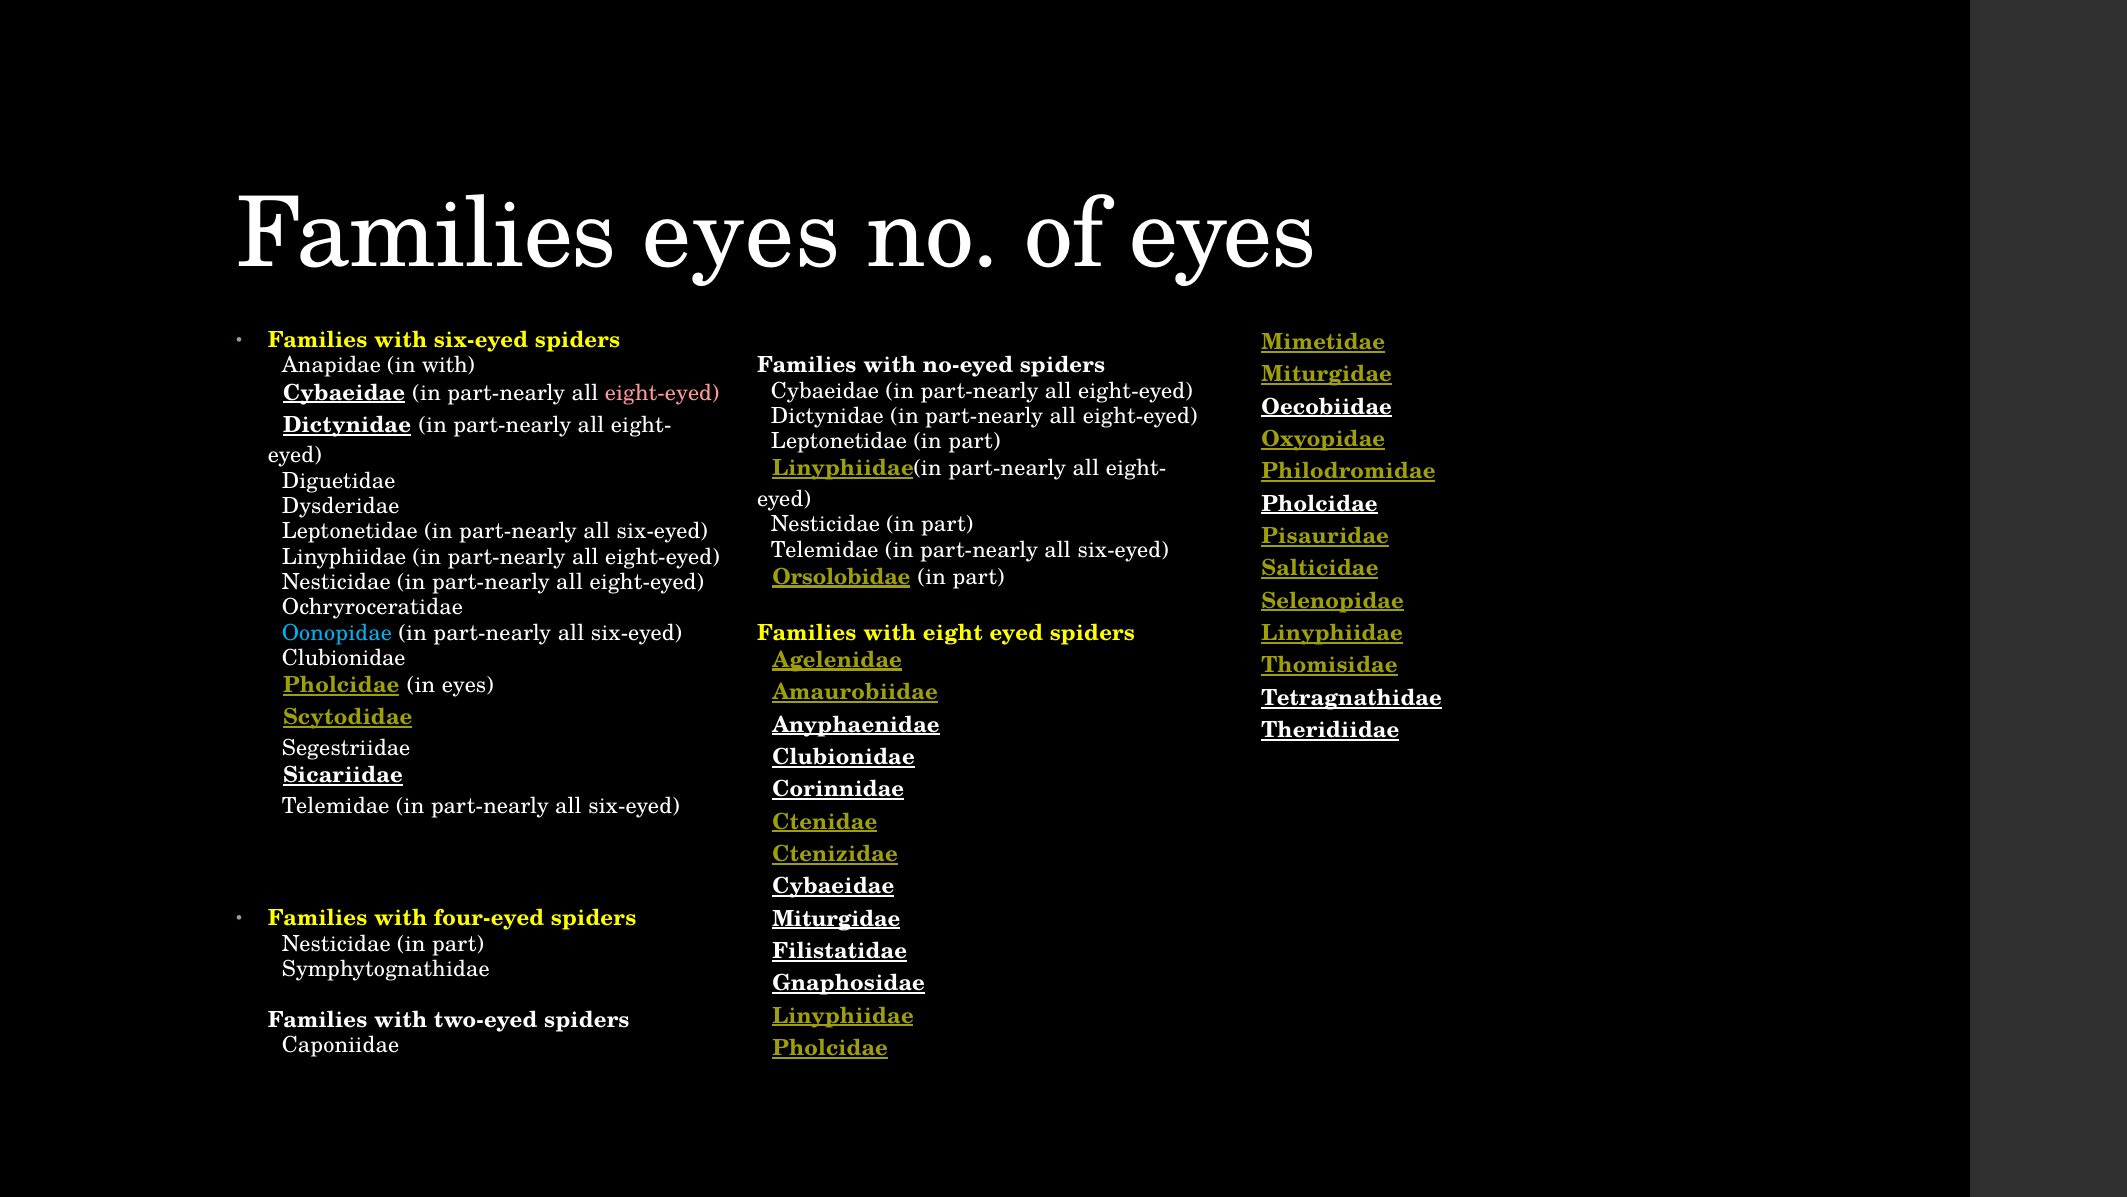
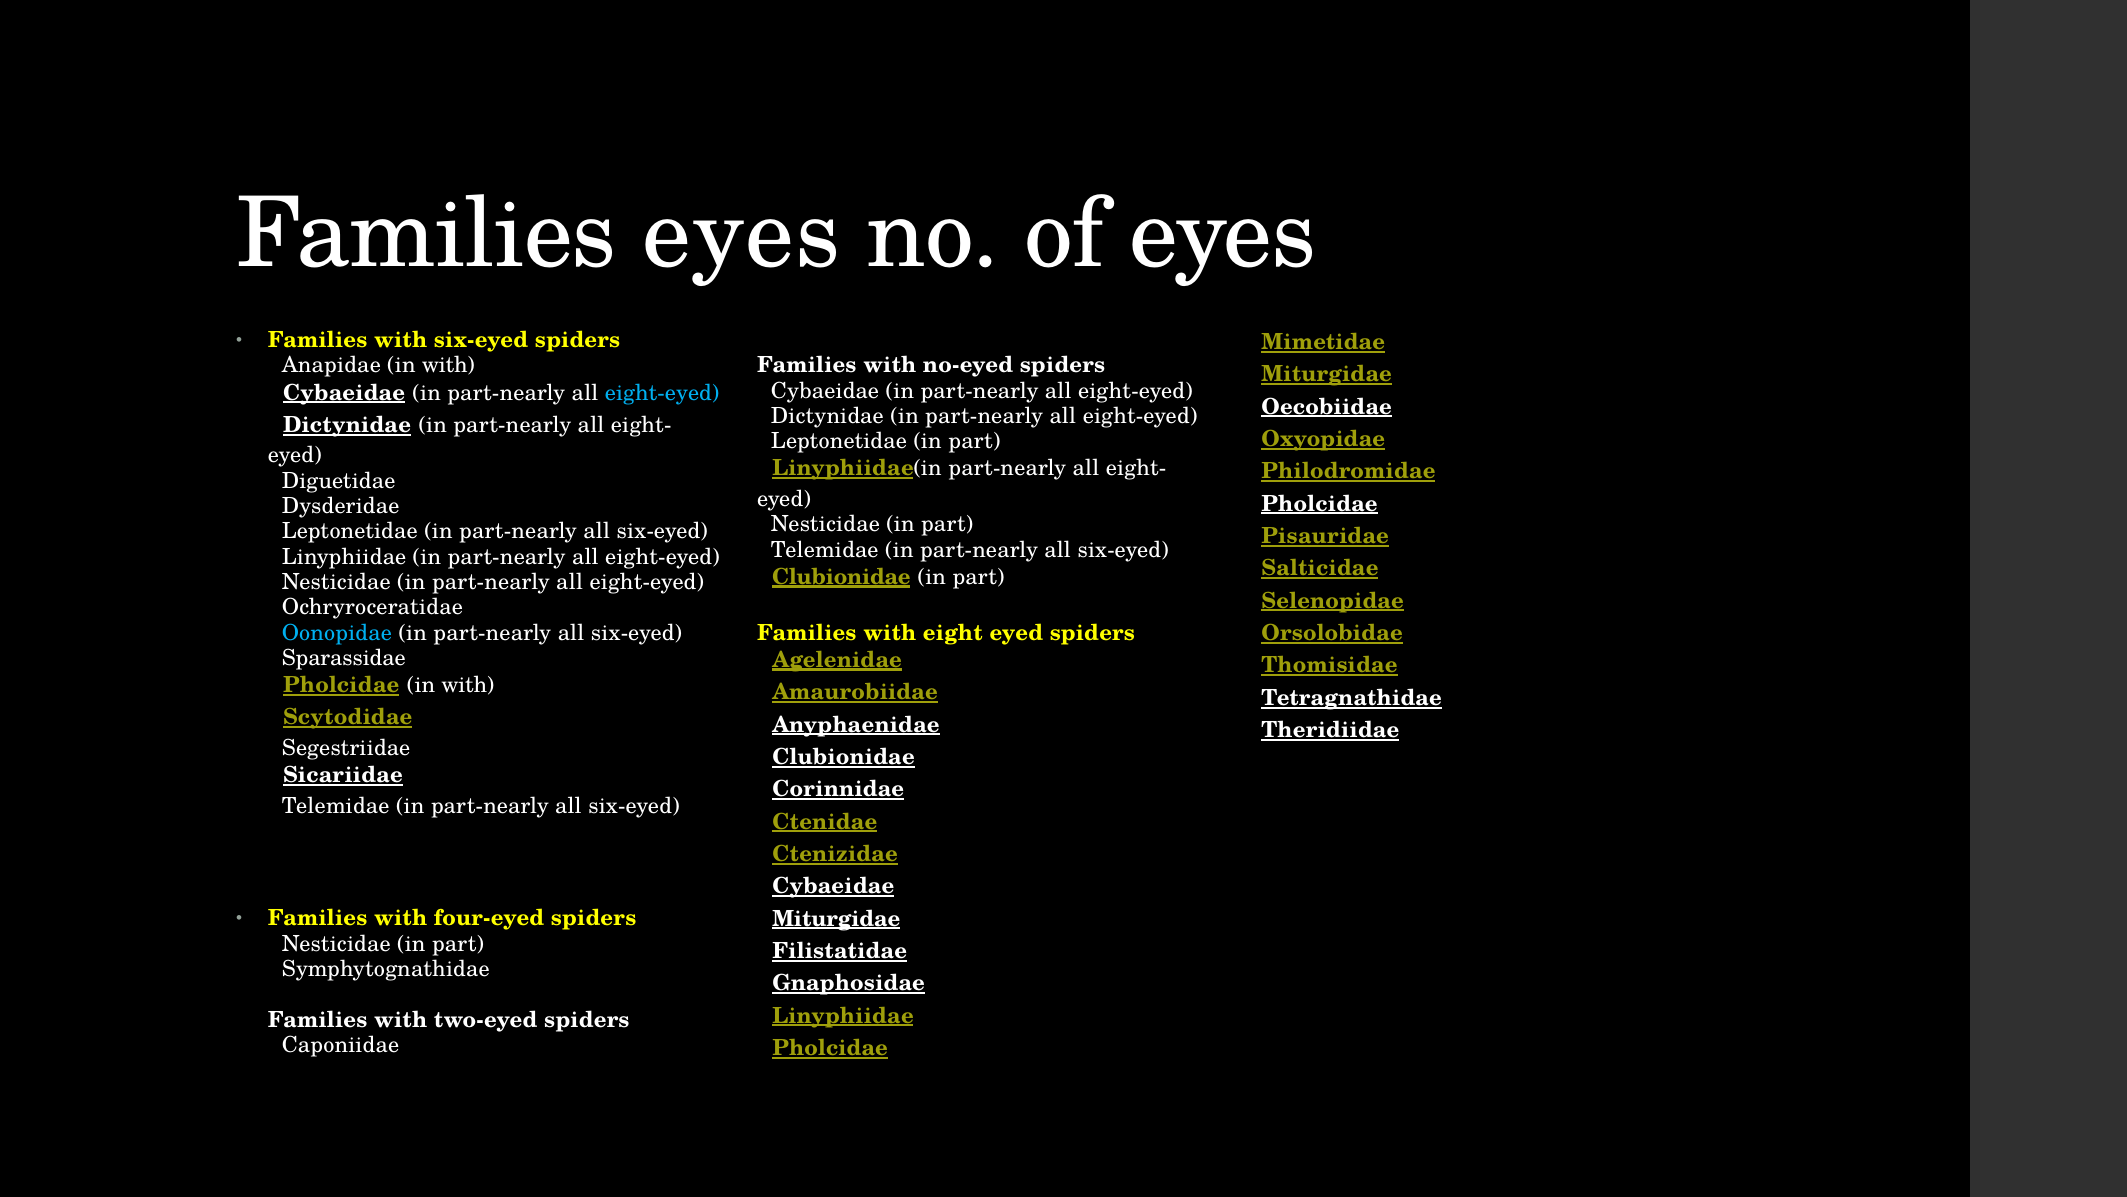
eight-eyed at (662, 392) colour: pink -> light blue
Orsolobidae at (841, 577): Orsolobidae -> Clubionidae
Linyphiidae at (1332, 633): Linyphiidae -> Orsolobidae
Clubionidae at (344, 658): Clubionidae -> Sparassidae
Pholcidae in eyes: eyes -> with
